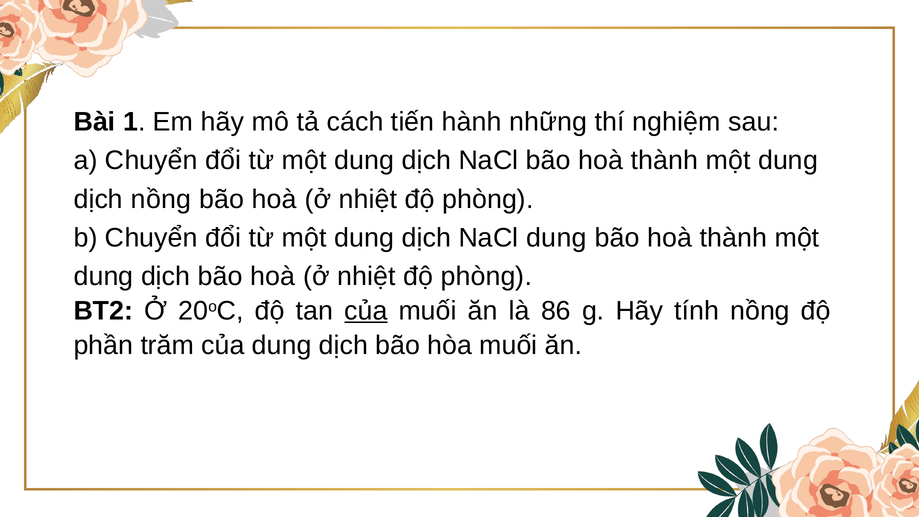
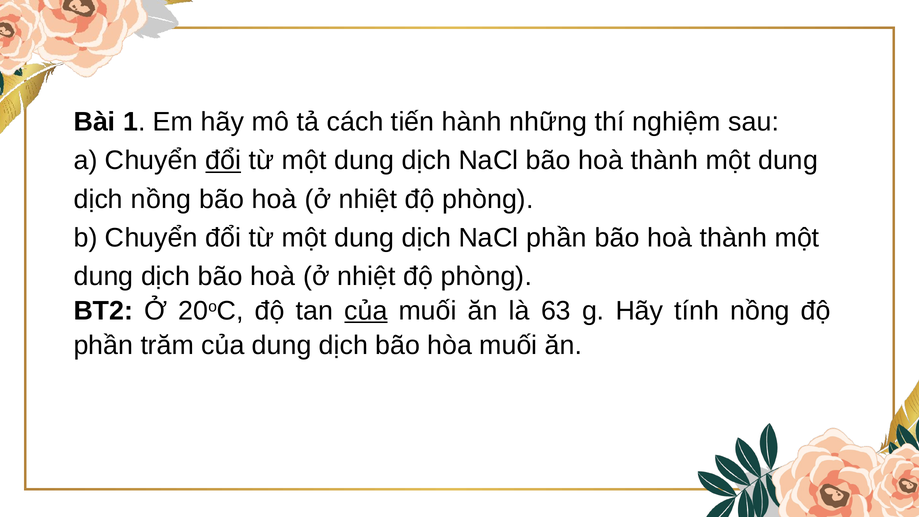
đổi at (223, 161) underline: none -> present
NaCl dung: dung -> phần
86: 86 -> 63
